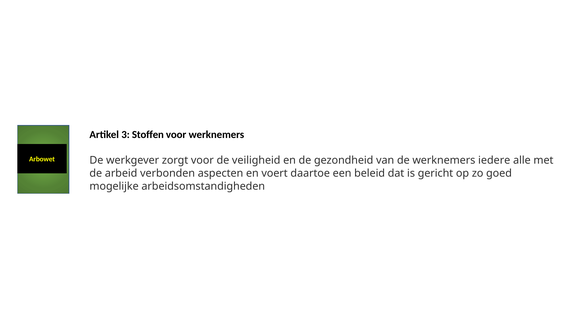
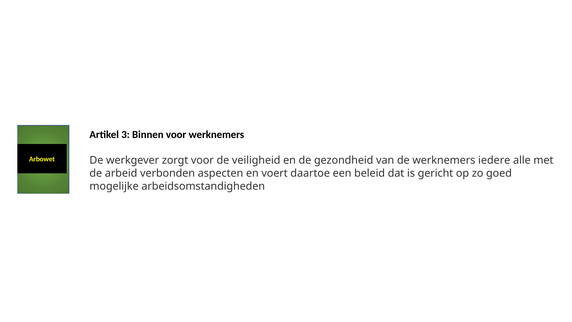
Stoffen: Stoffen -> Binnen
